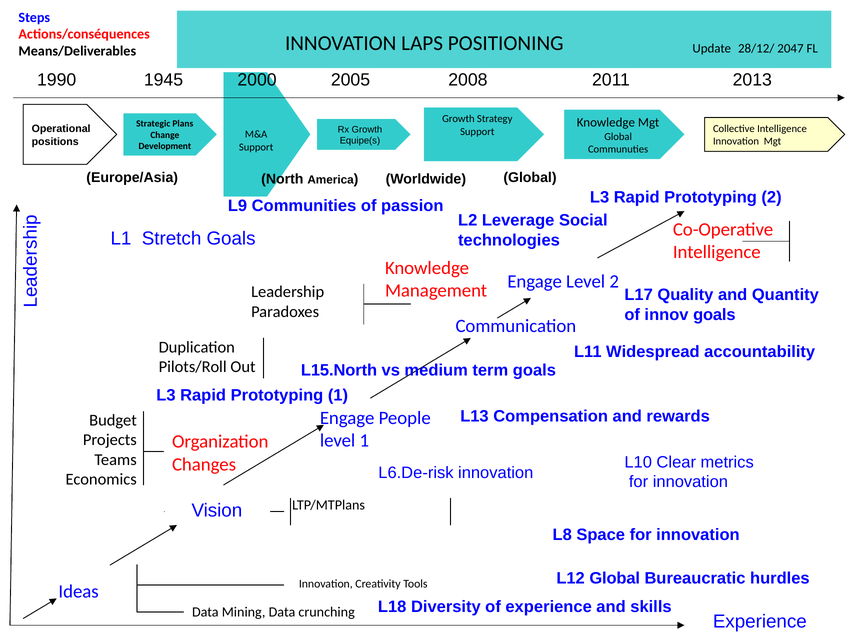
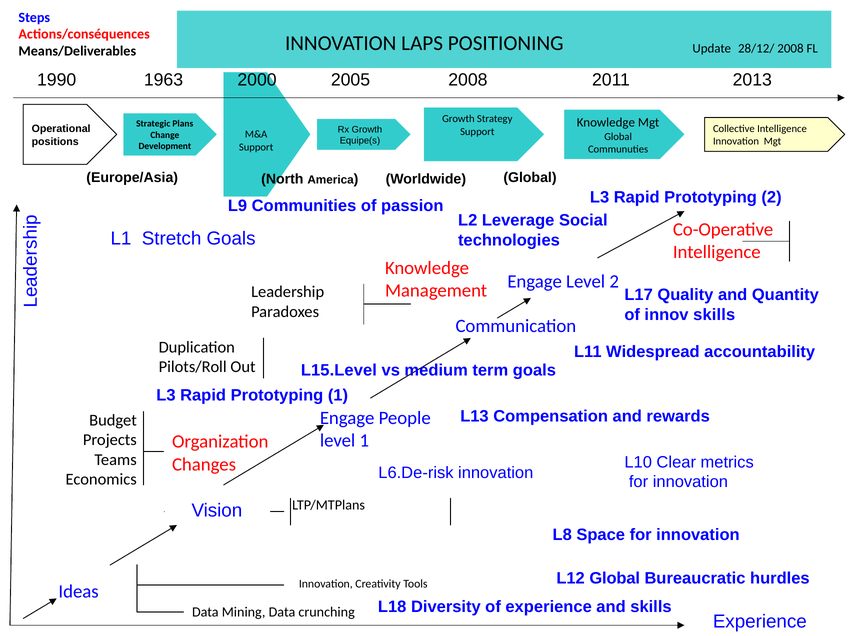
28/12/ 2047: 2047 -> 2008
1945: 1945 -> 1963
innov goals: goals -> skills
L15.North: L15.North -> L15.Level
